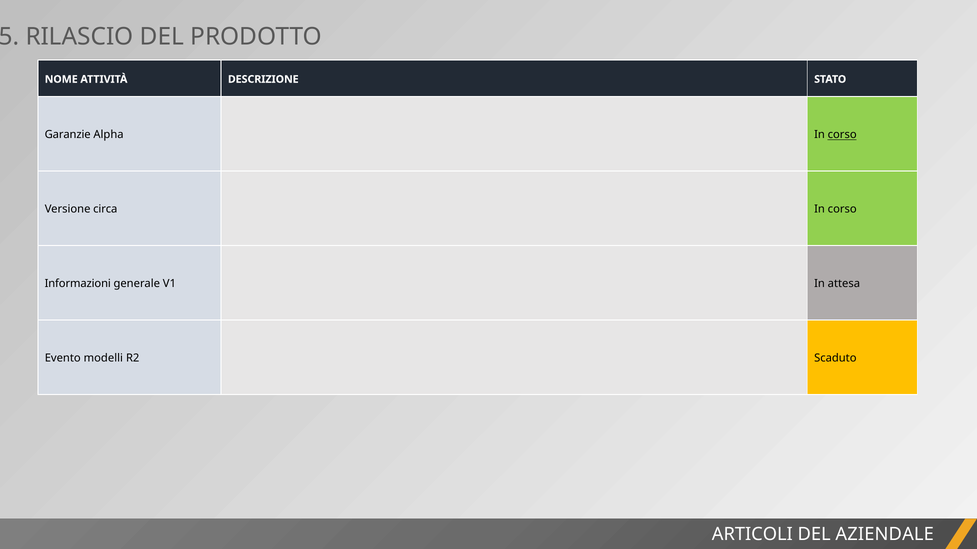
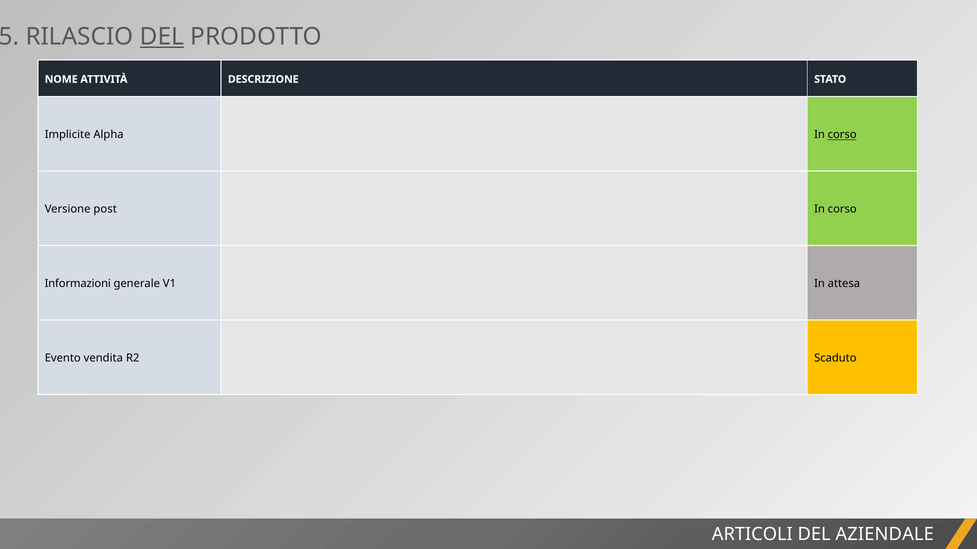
DEL at (162, 37) underline: none -> present
Garanzie: Garanzie -> Implicite
circa: circa -> post
modelli: modelli -> vendita
